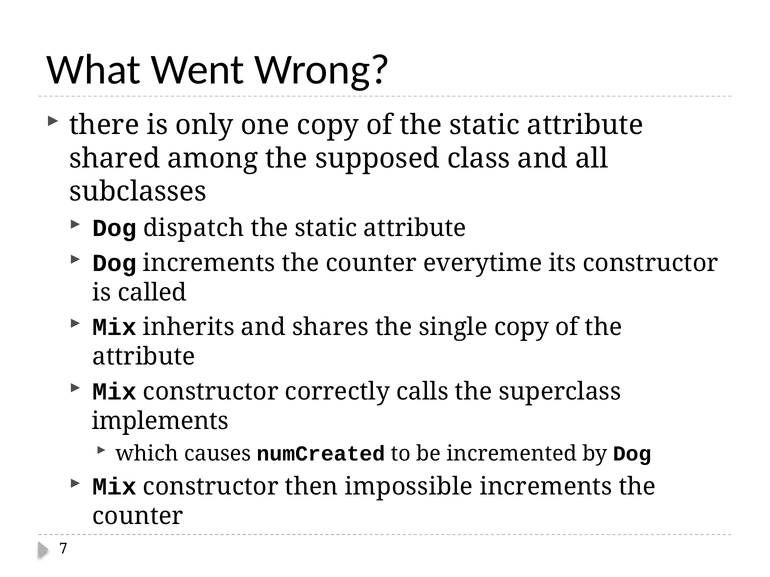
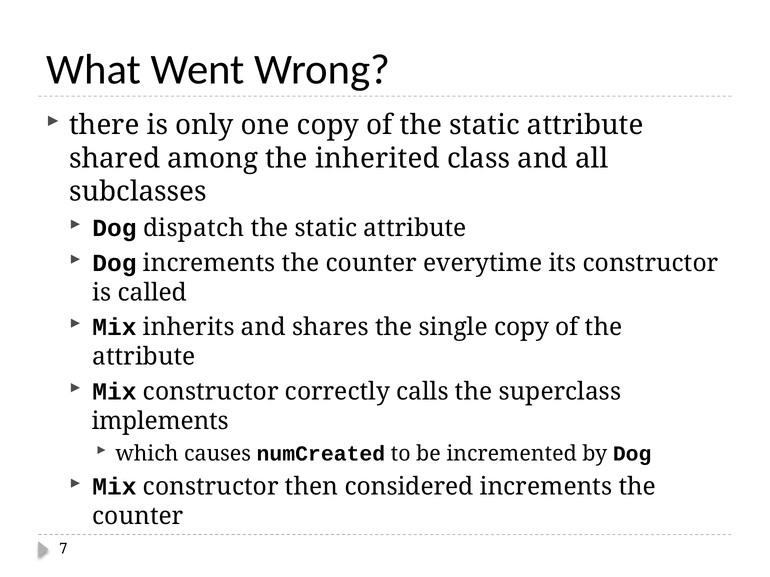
supposed: supposed -> inherited
impossible: impossible -> considered
